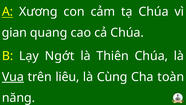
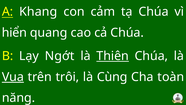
Xương: Xương -> Khang
gian: gian -> hiển
Thiên underline: none -> present
liêu: liêu -> trôi
